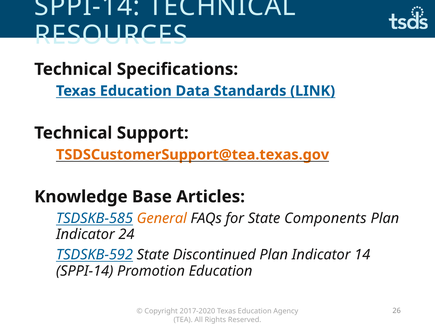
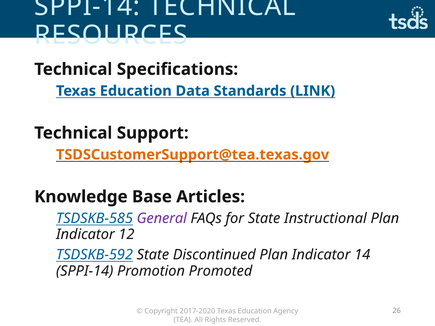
General colour: orange -> purple
Components: Components -> Instructional
24: 24 -> 12
Promotion Education: Education -> Promoted
